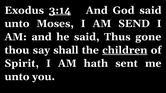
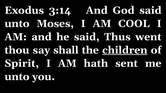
3:14 underline: present -> none
SEND: SEND -> COOL
gone: gone -> went
